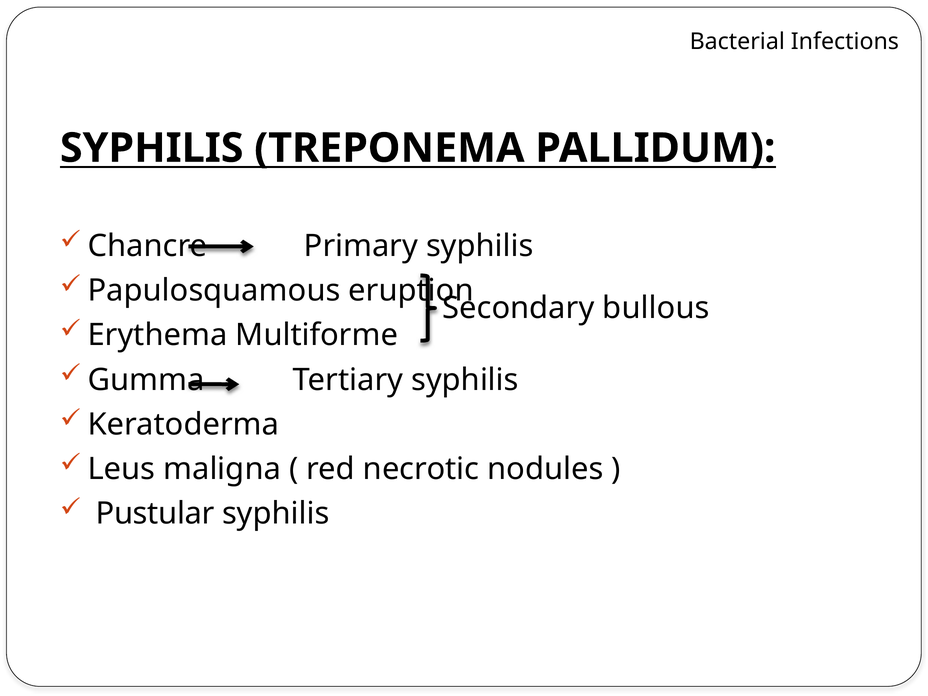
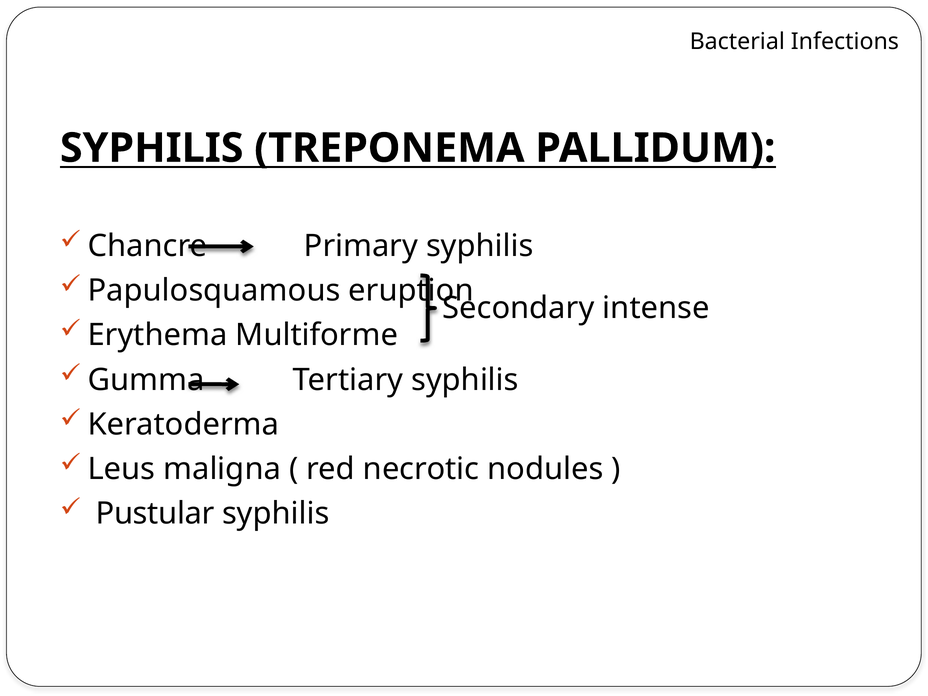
bullous: bullous -> intense
